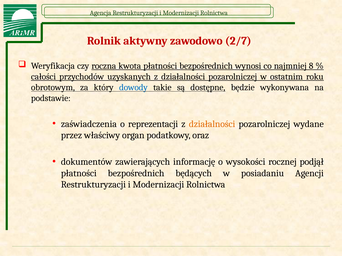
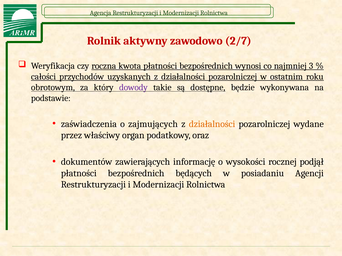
8: 8 -> 3
dowody colour: blue -> purple
reprezentacji: reprezentacji -> zajmujących
